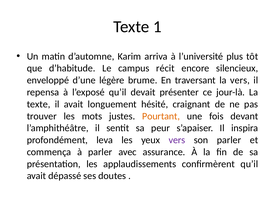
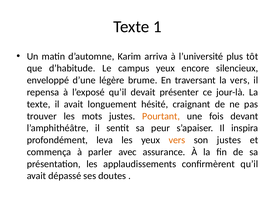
campus récit: récit -> yeux
vers at (177, 140) colour: purple -> orange
son parler: parler -> justes
